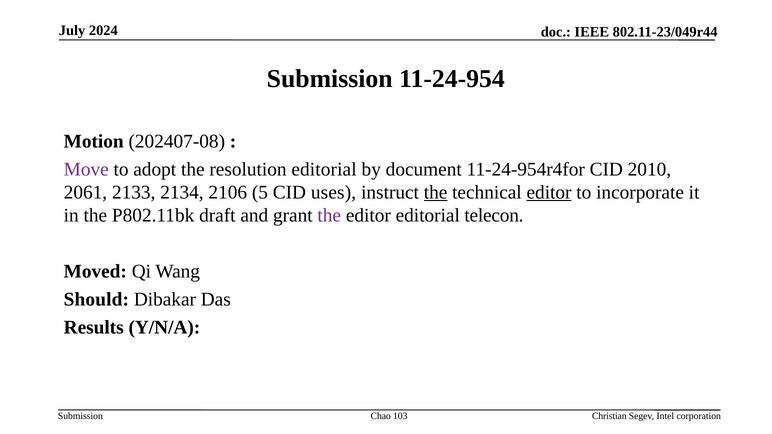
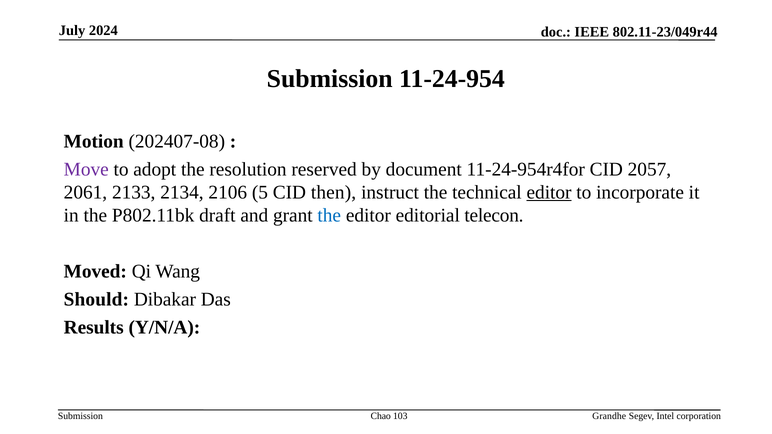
resolution editorial: editorial -> reserved
2010: 2010 -> 2057
uses: uses -> then
the at (436, 192) underline: present -> none
the at (329, 216) colour: purple -> blue
Christian: Christian -> Grandhe
